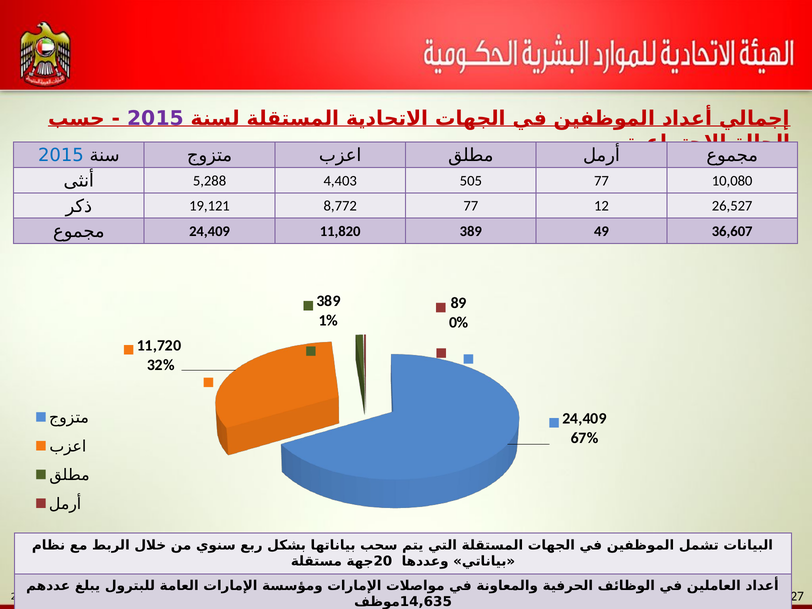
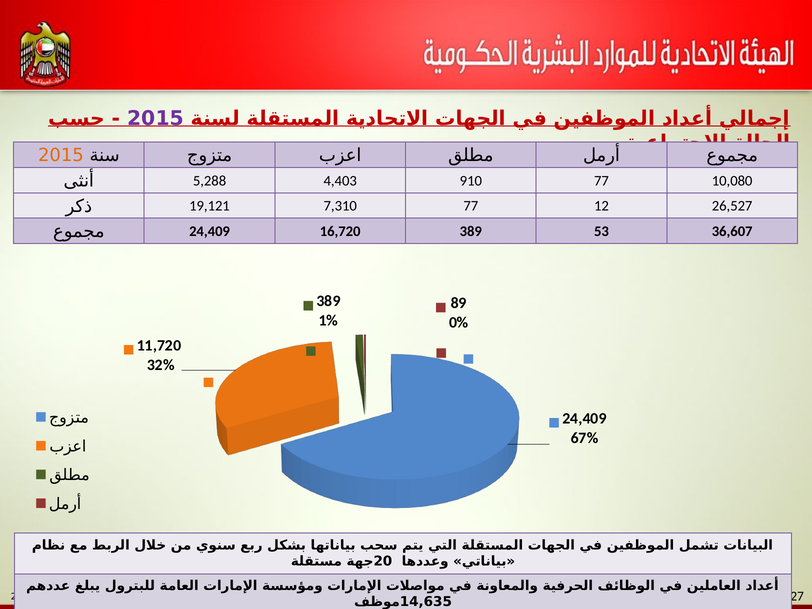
2015 at (61, 155) colour: blue -> orange
505: 505 -> 910
8,772: 8,772 -> 7,310
11,820: 11,820 -> 16,720
49: 49 -> 53
